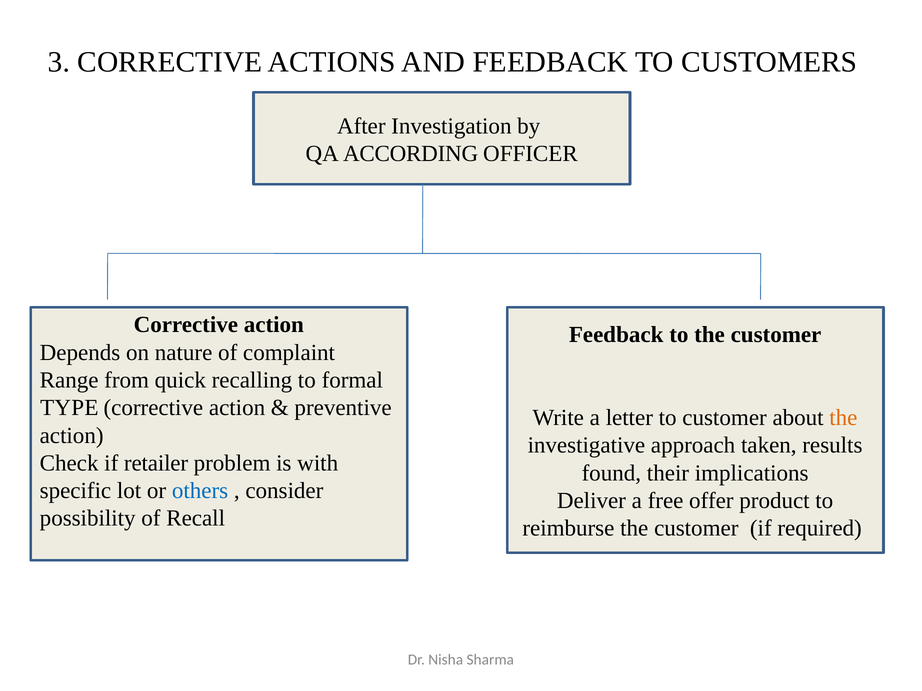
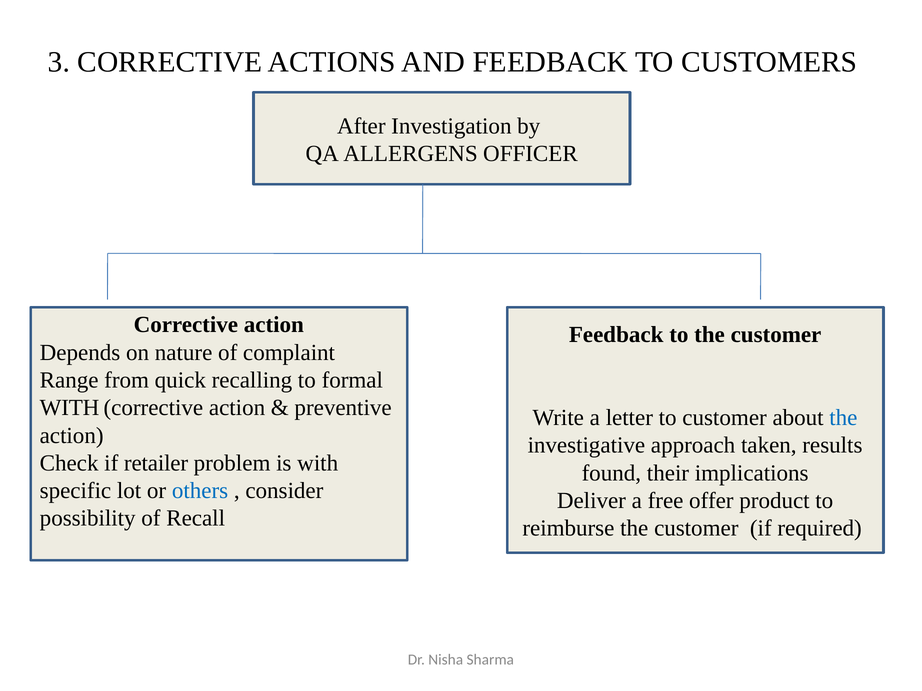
ACCORDING: ACCORDING -> ALLERGENS
TYPE at (69, 408): TYPE -> WITH
the at (843, 418) colour: orange -> blue
